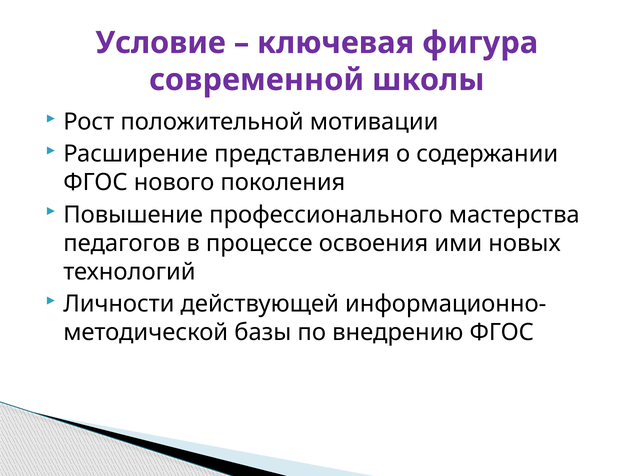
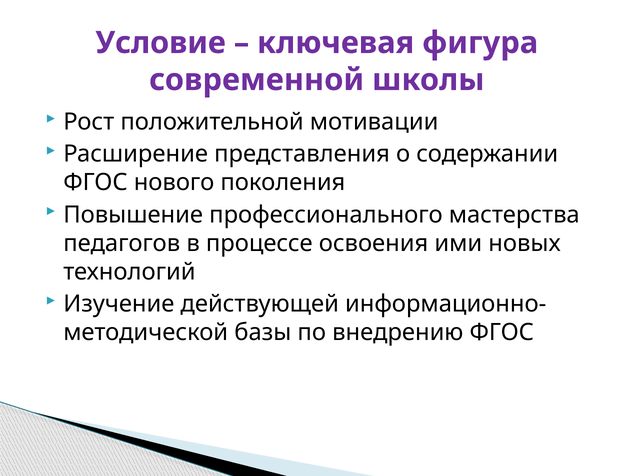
Личности: Личности -> Изучение
